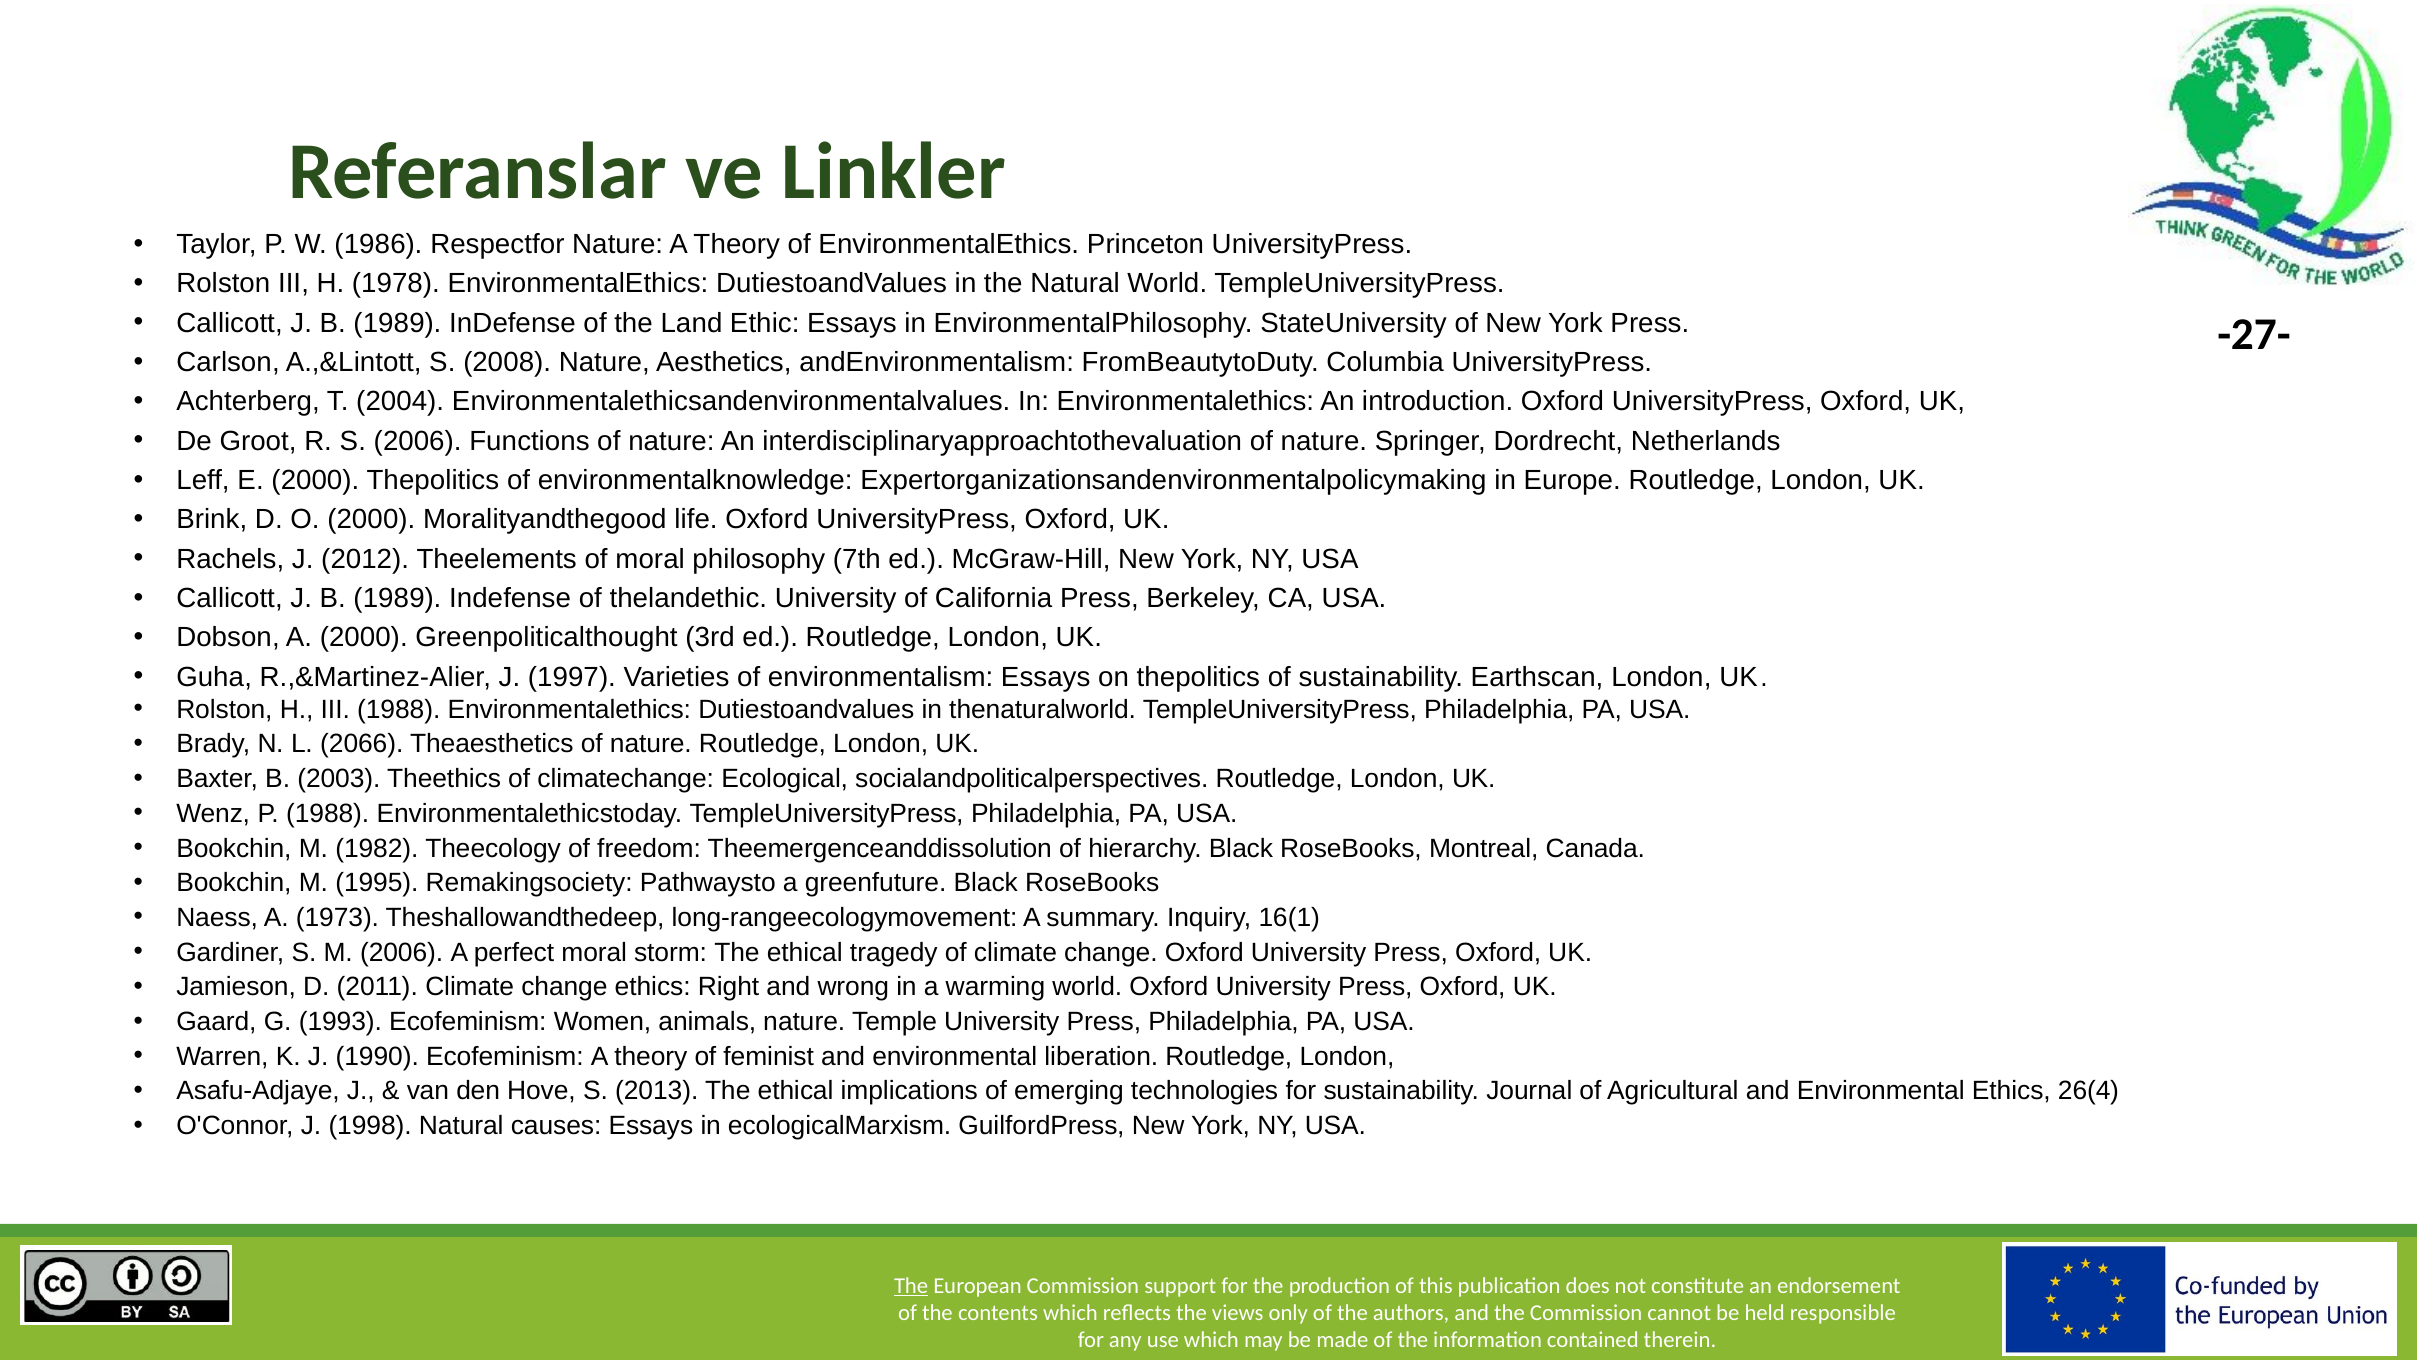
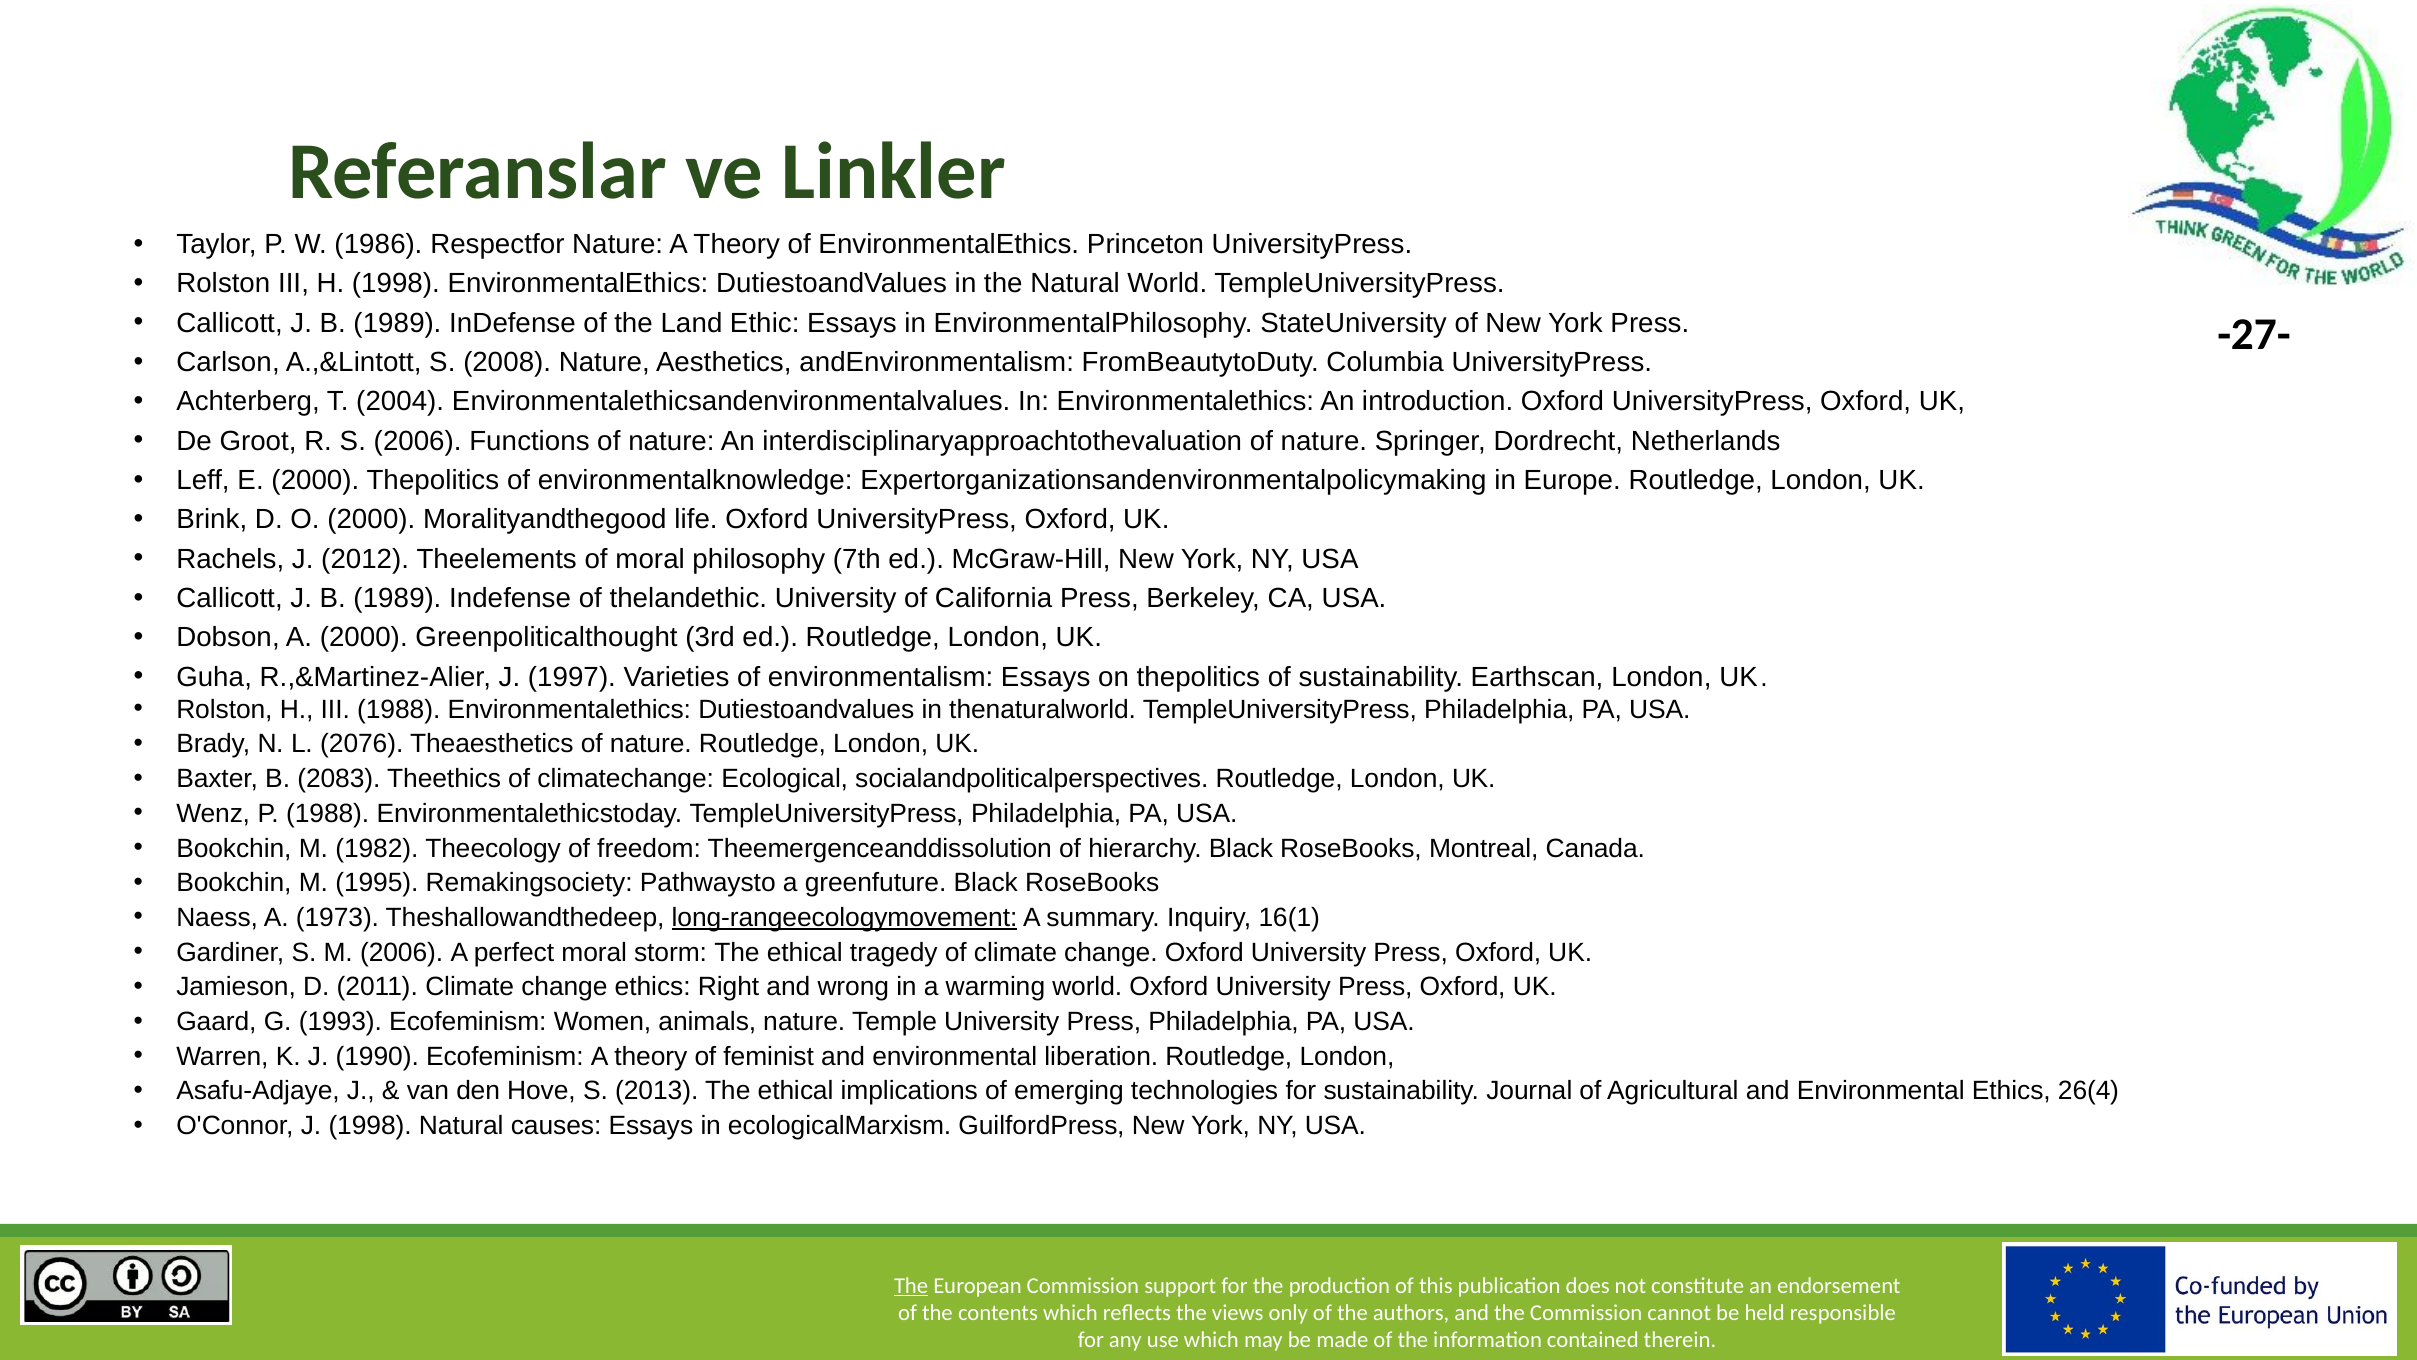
H 1978: 1978 -> 1998
2066: 2066 -> 2076
2003: 2003 -> 2083
long-rangeecologymovement underline: none -> present
